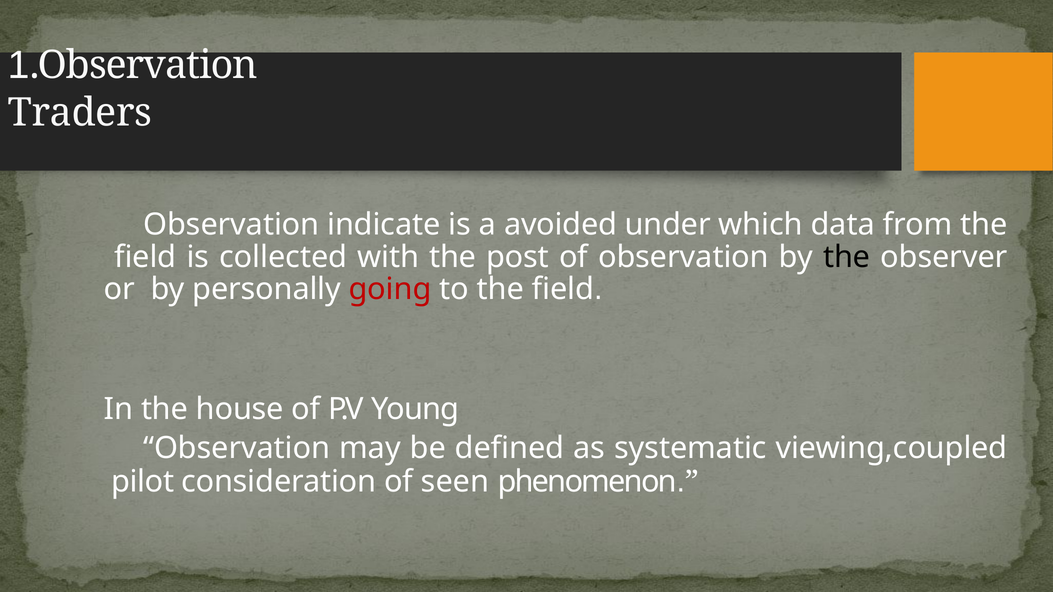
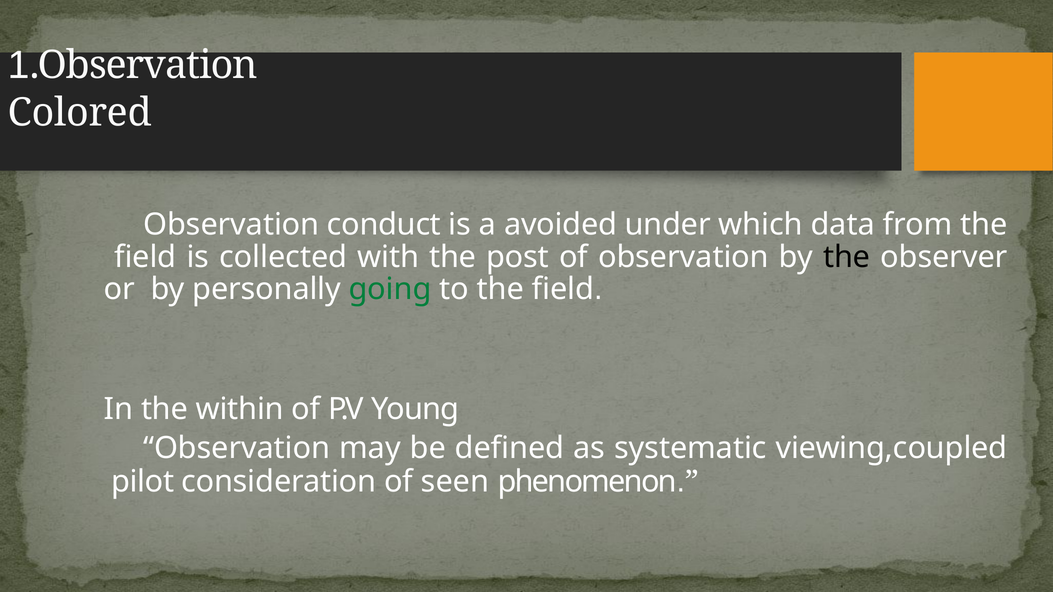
Traders: Traders -> Colored
indicate: indicate -> conduct
going colour: red -> green
house: house -> within
